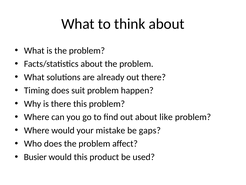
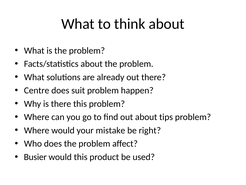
Timing: Timing -> Centre
like: like -> tips
gaps: gaps -> right
